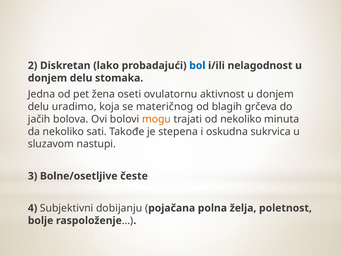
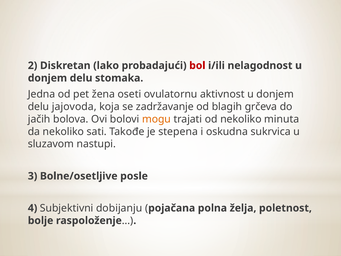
bol colour: blue -> red
uradimo: uradimo -> jajovoda
materičnog: materičnog -> zadržavanje
česte: česte -> posle
